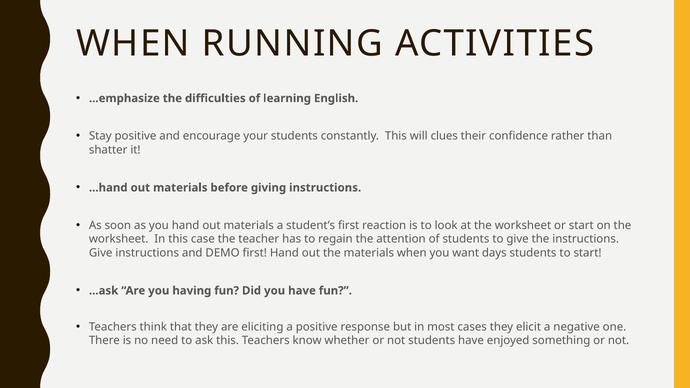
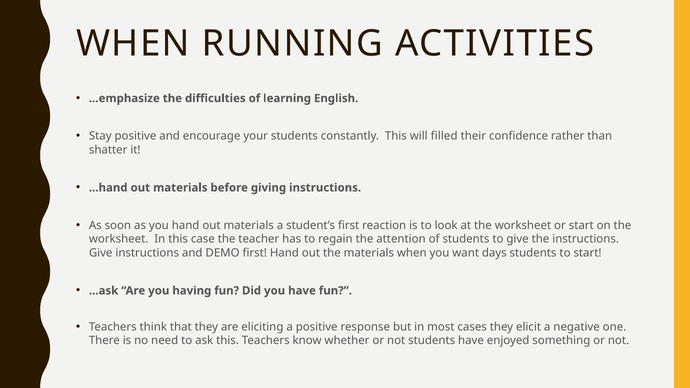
clues: clues -> filled
